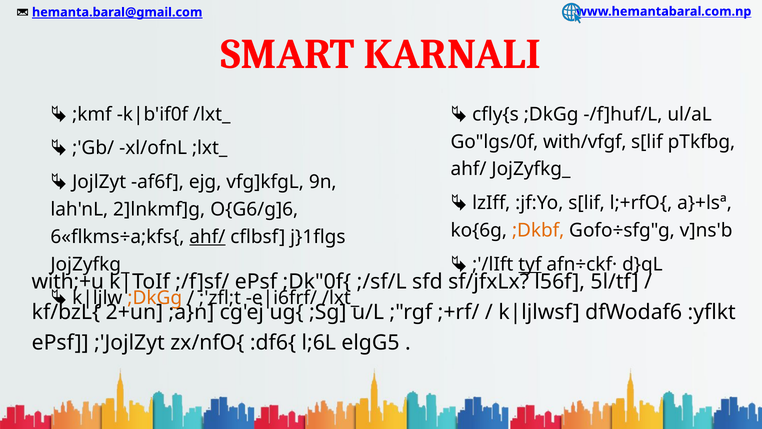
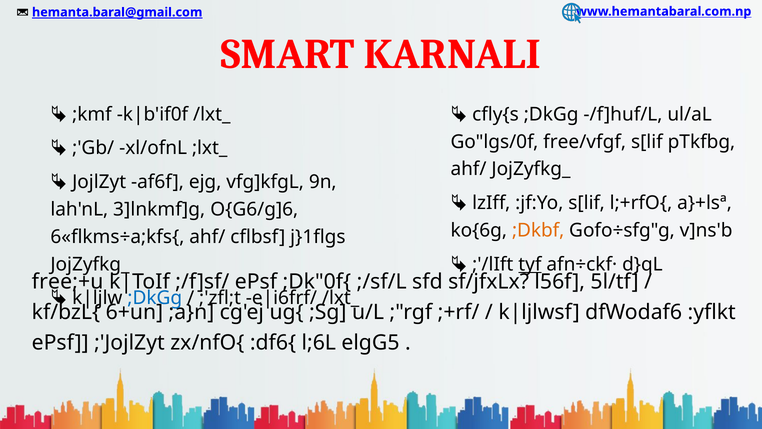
with/vfgf: with/vfgf -> free/vfgf
2]lnkmf]g: 2]lnkmf]g -> 3]lnkmf]g
ahf/ at (207, 237) underline: present -> none
with;+u: with;+u -> free;+u
;DkGg at (155, 298) colour: orange -> blue
2+un: 2+un -> 6+un
